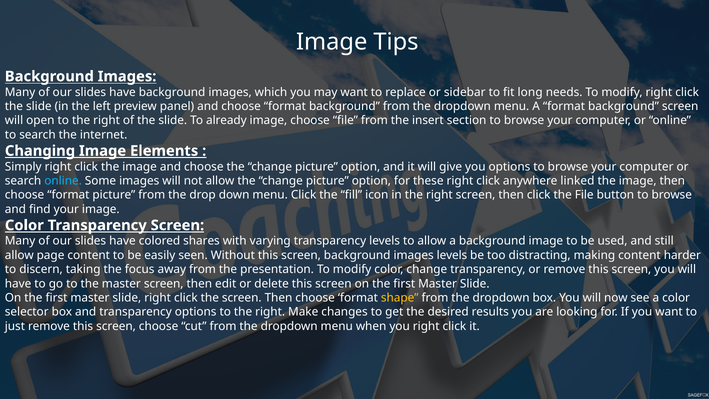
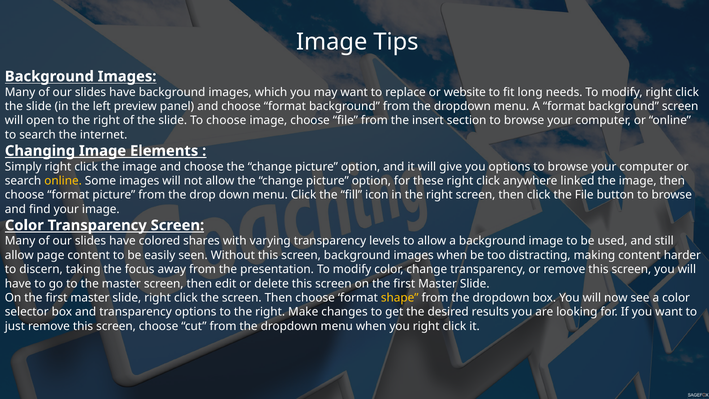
sidebar: sidebar -> website
To already: already -> choose
online at (63, 181) colour: light blue -> yellow
images levels: levels -> when
